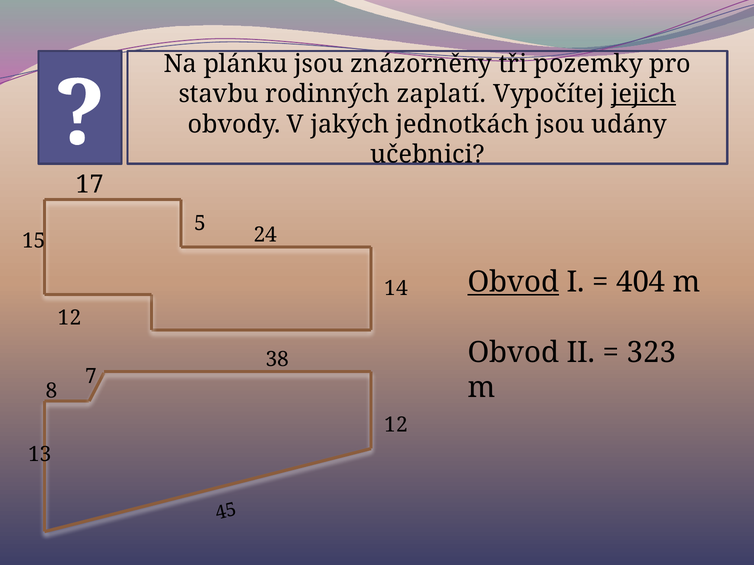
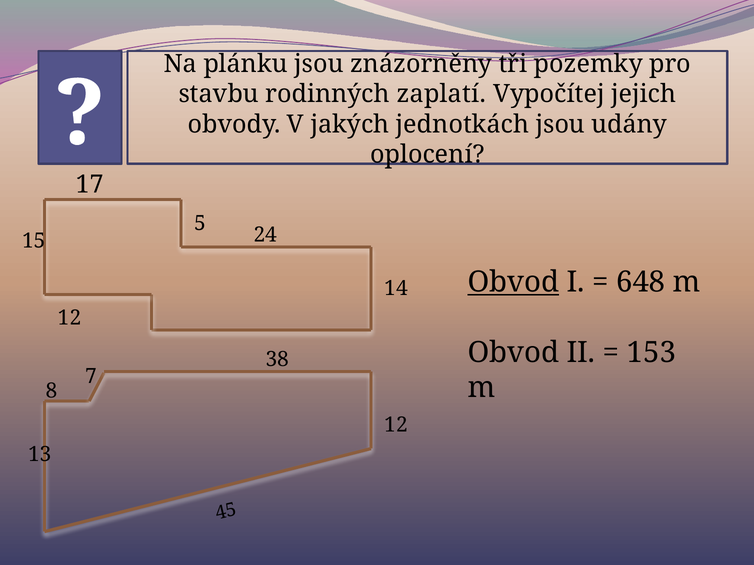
jejich underline: present -> none
učebnici: učebnici -> oplocení
404: 404 -> 648
323: 323 -> 153
